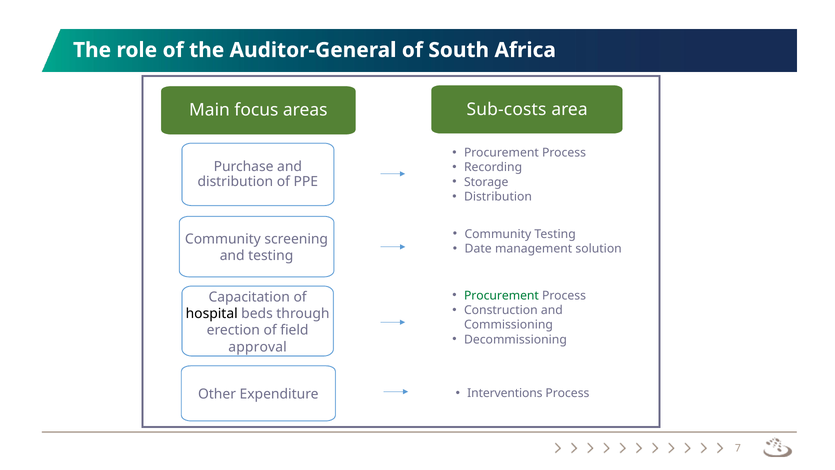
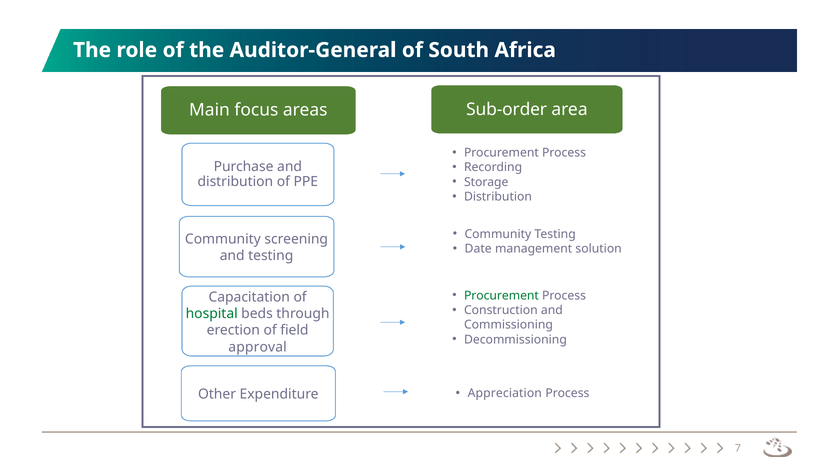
Sub-costs: Sub-costs -> Sub-order
hospital colour: black -> green
Interventions: Interventions -> Appreciation
